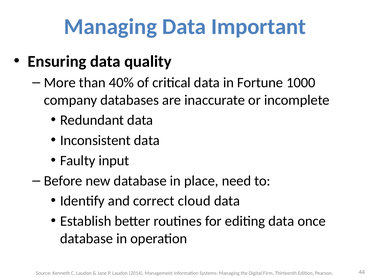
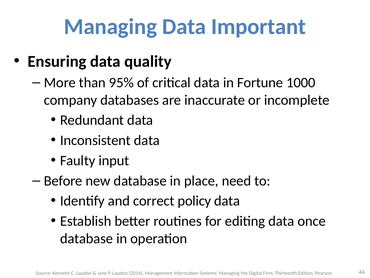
40%: 40% -> 95%
cloud: cloud -> policy
